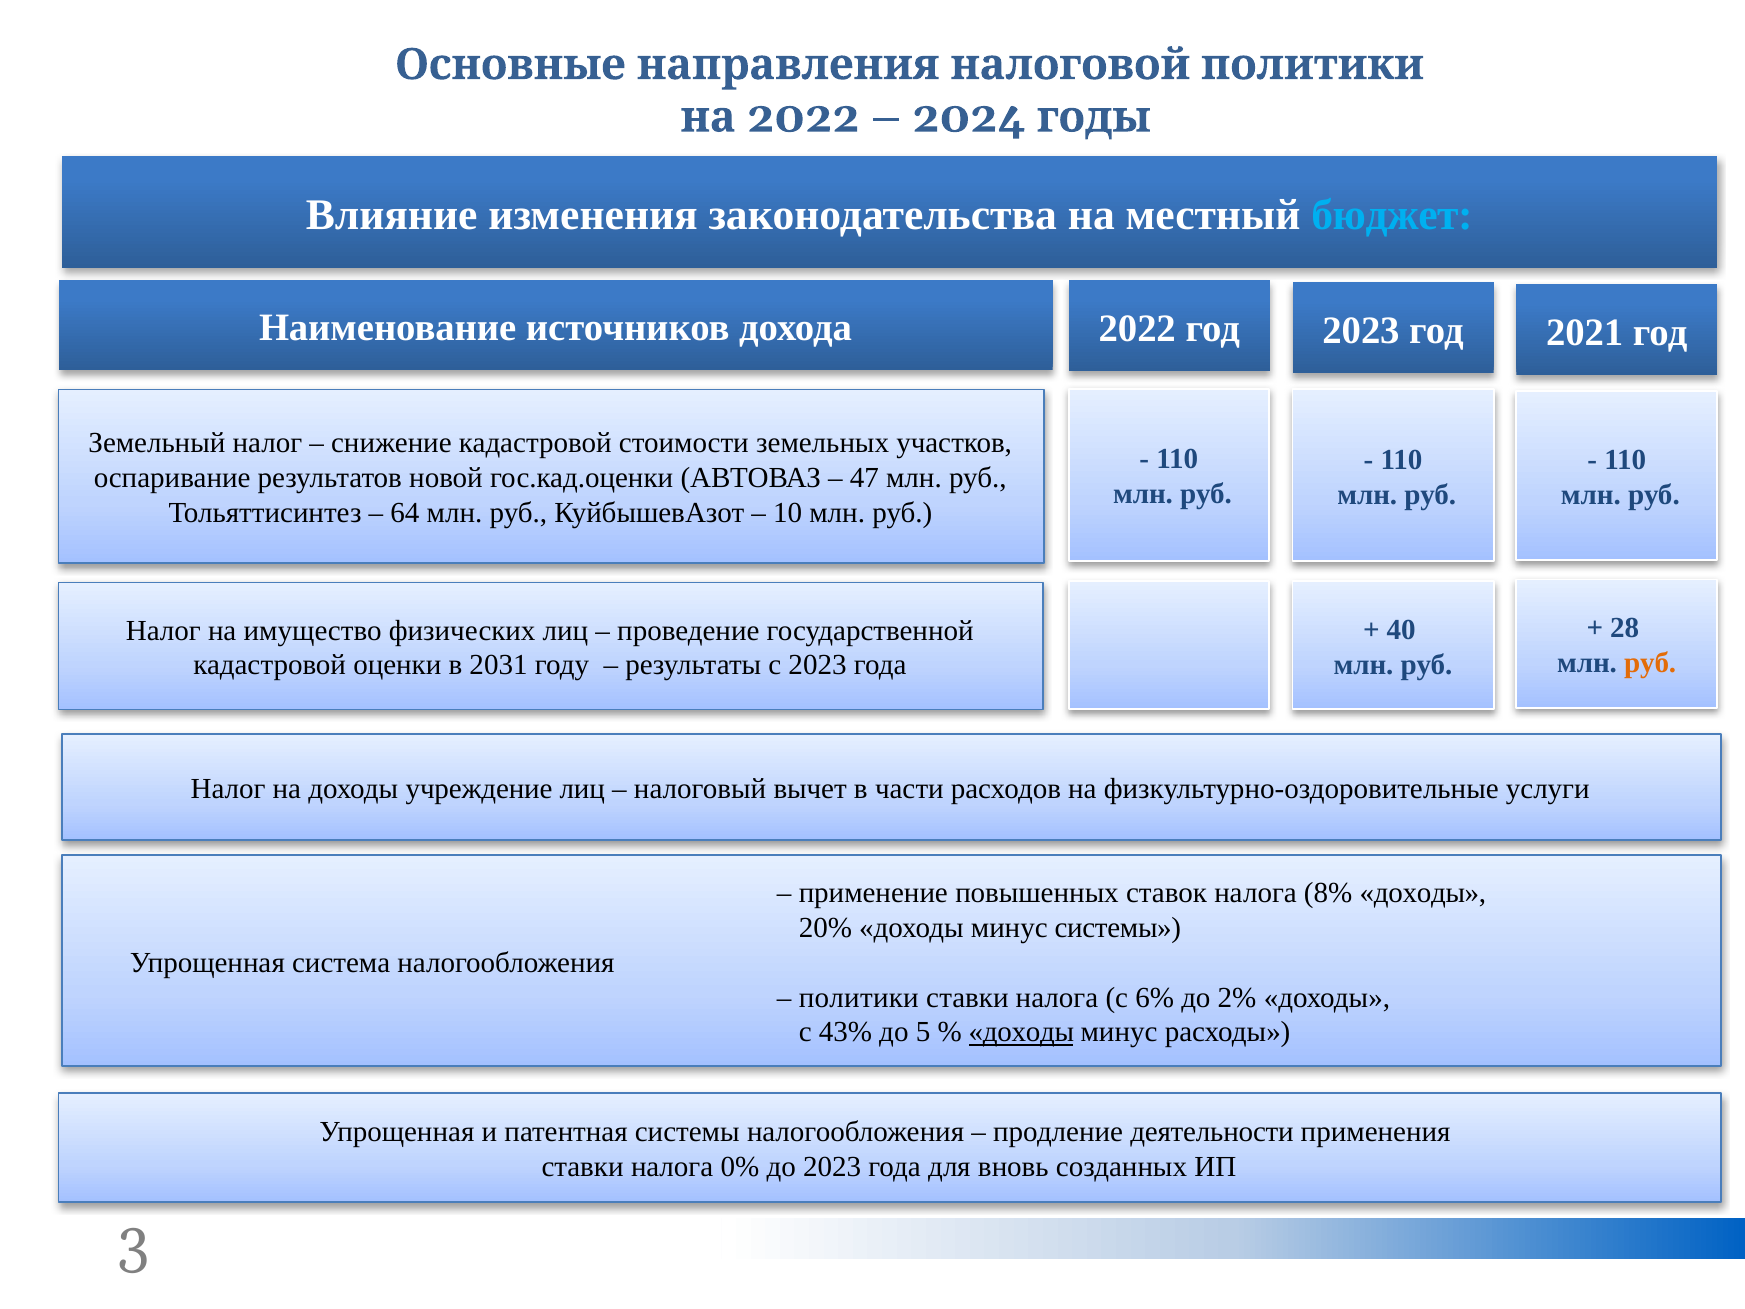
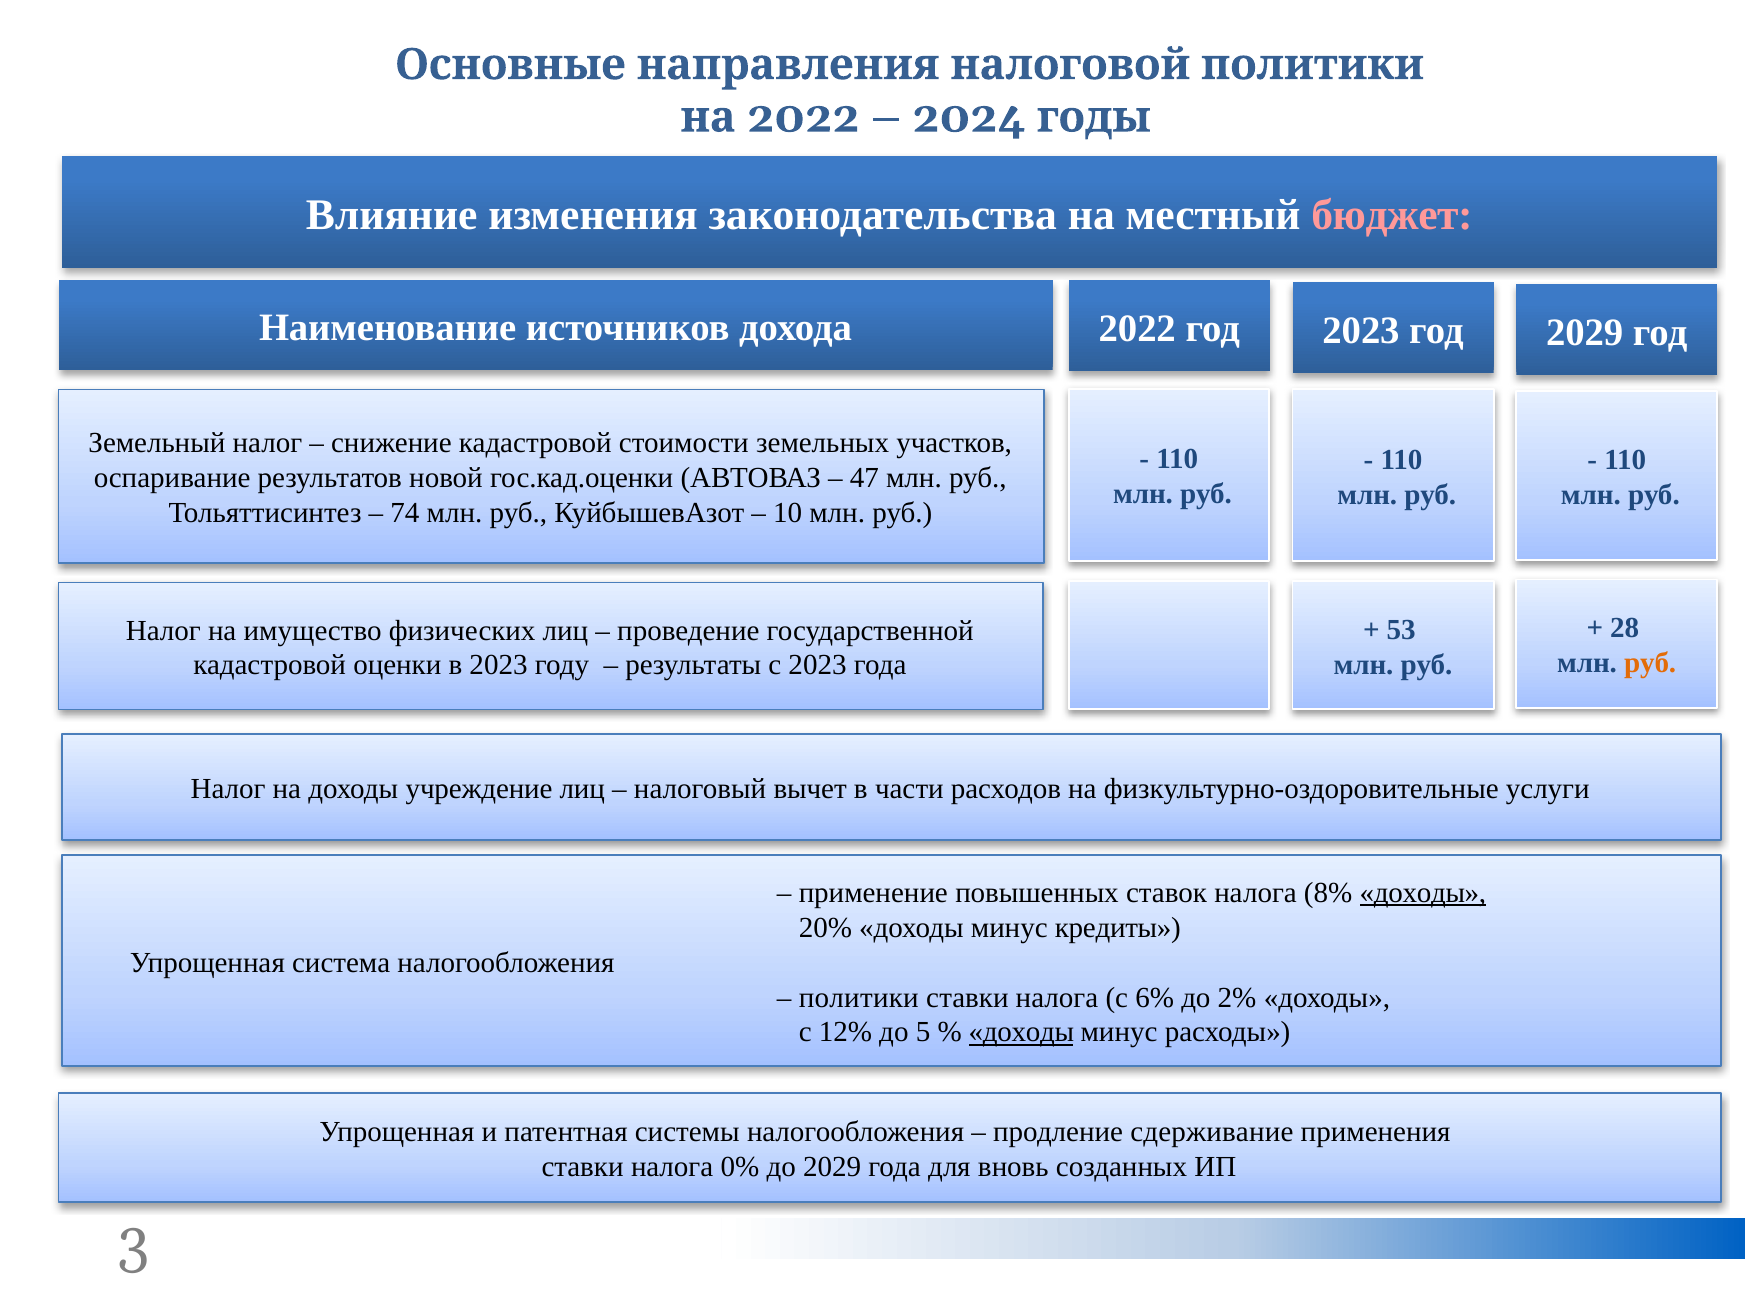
бюджет colour: light blue -> pink
год 2021: 2021 -> 2029
64: 64 -> 74
40: 40 -> 53
в 2031: 2031 -> 2023
доходы at (1423, 893) underline: none -> present
минус системы: системы -> кредиты
43%: 43% -> 12%
деятельности: деятельности -> сдерживание
до 2023: 2023 -> 2029
